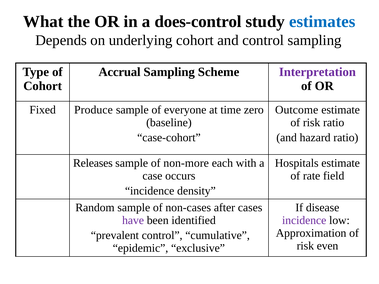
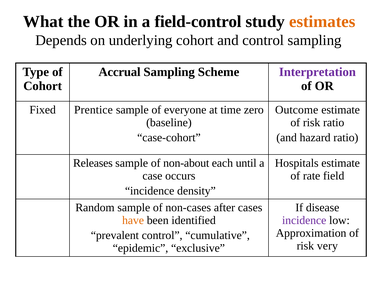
does-control: does-control -> field-control
estimates colour: blue -> orange
Produce: Produce -> Prentice
non-more: non-more -> non-about
with: with -> until
have colour: purple -> orange
even: even -> very
